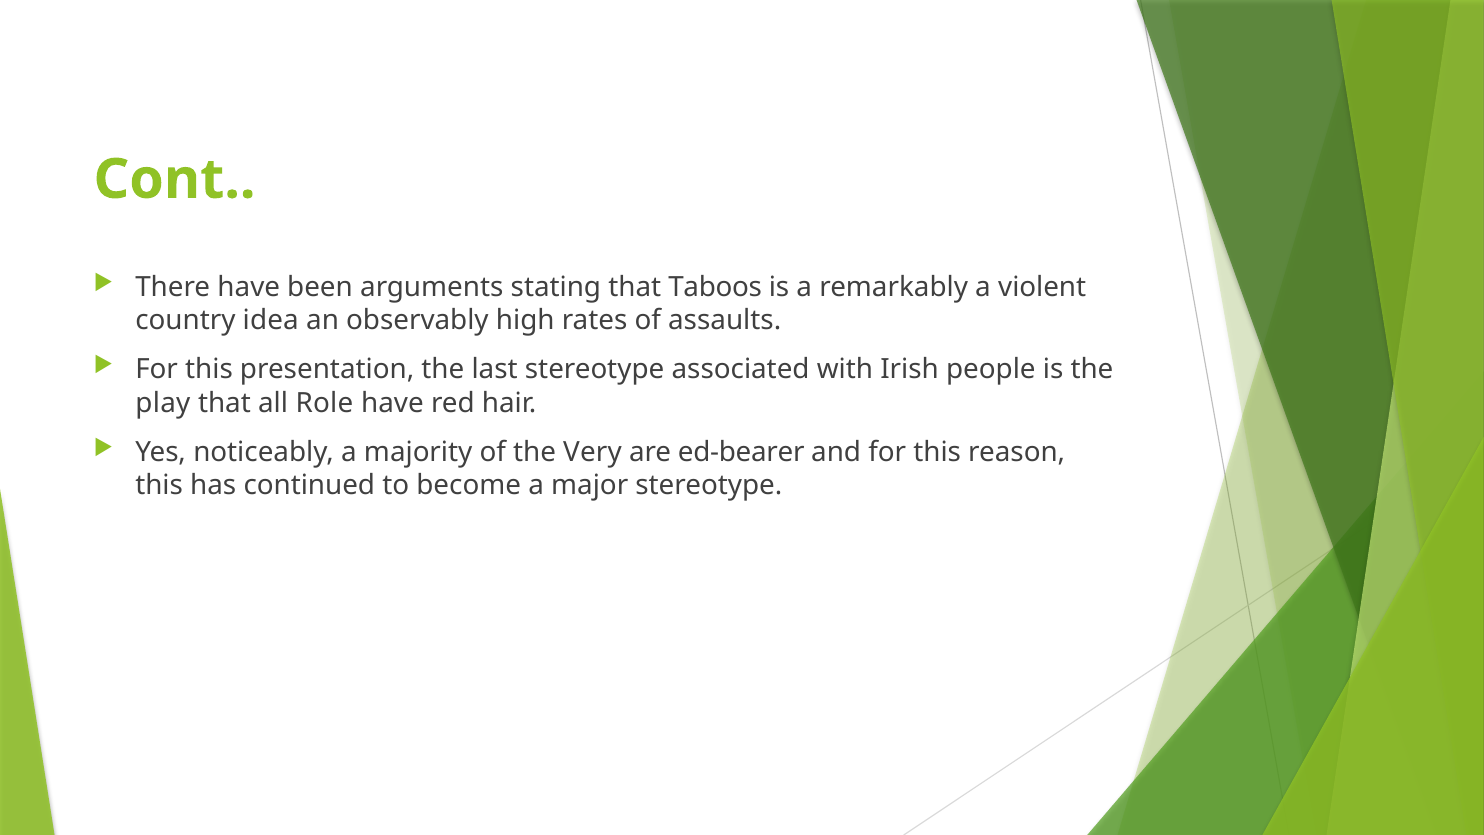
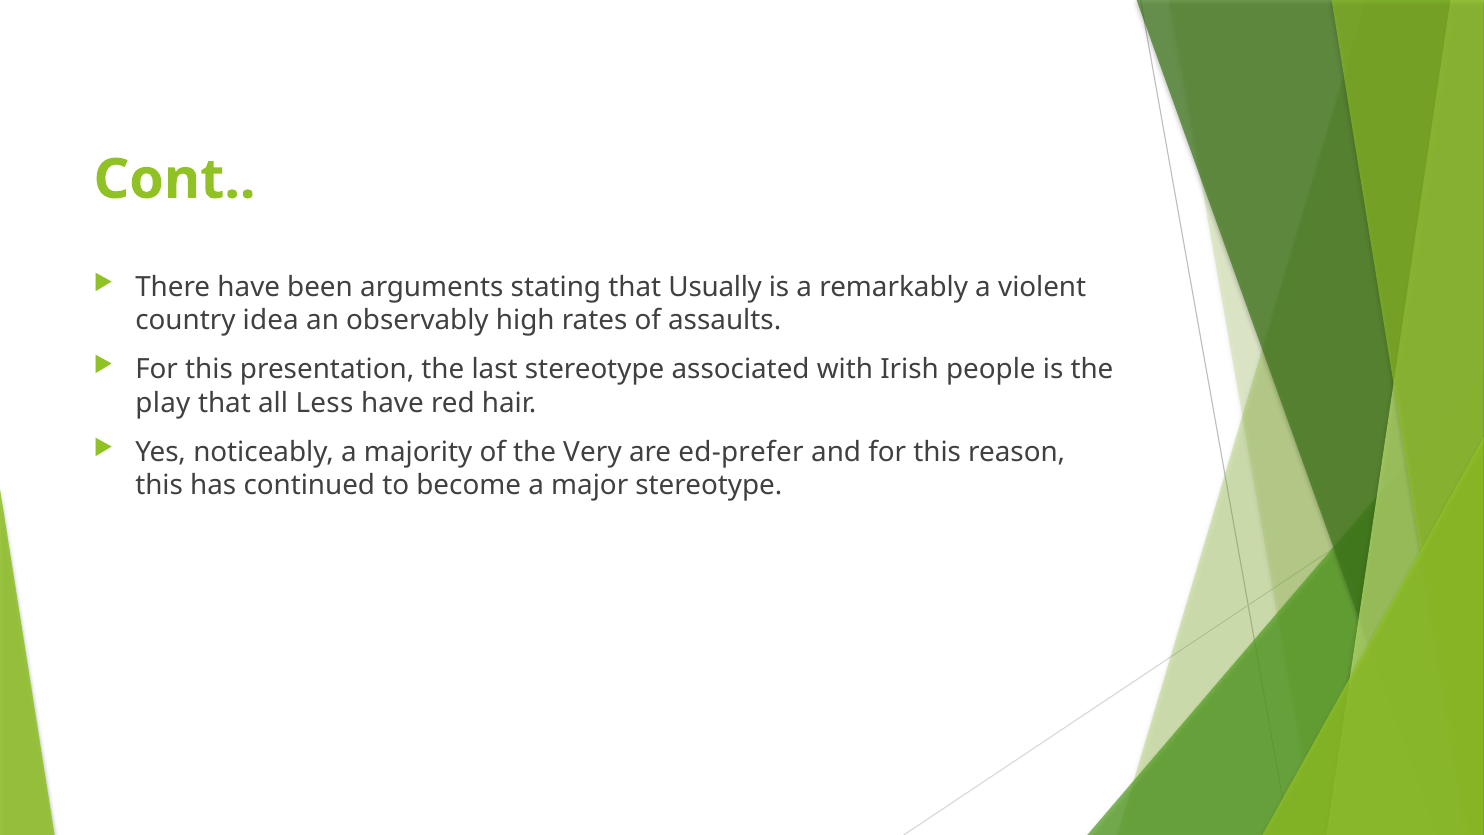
Taboos: Taboos -> Usually
Role: Role -> Less
ed-bearer: ed-bearer -> ed-prefer
